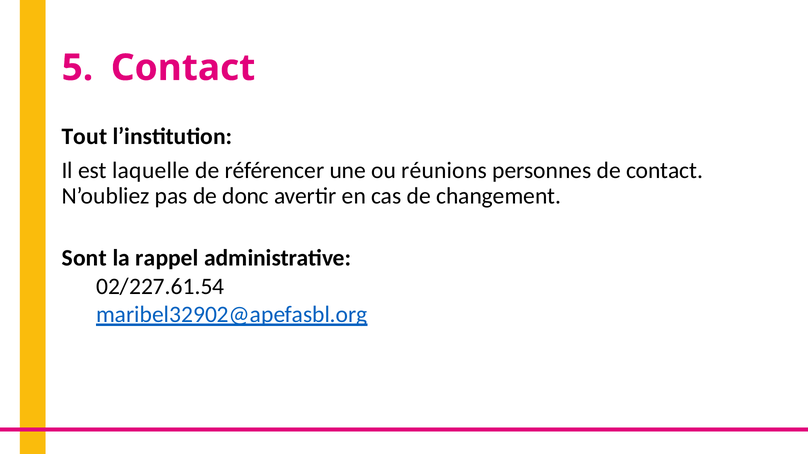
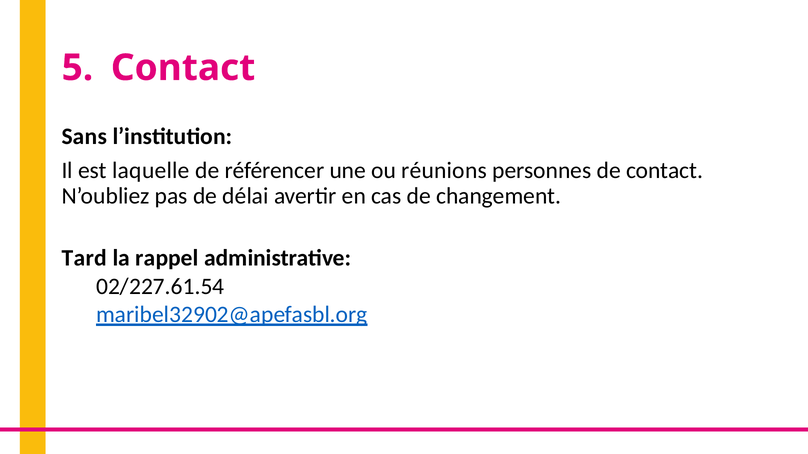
Tout: Tout -> Sans
donc: donc -> délai
Sont: Sont -> Tard
